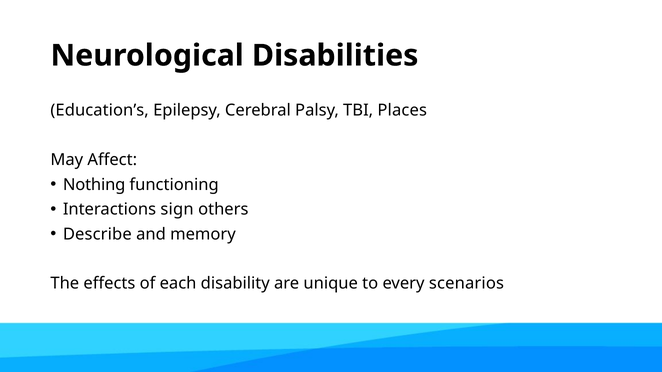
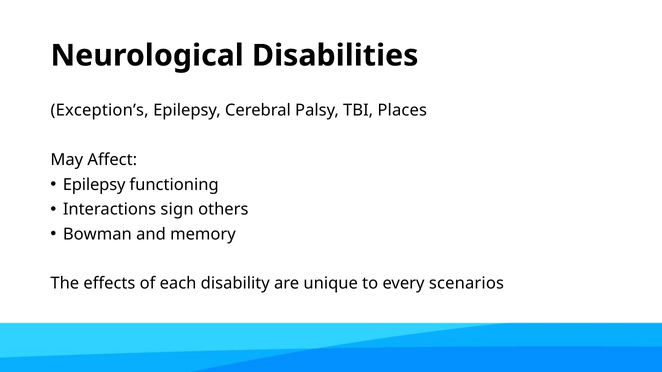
Education’s: Education’s -> Exception’s
Nothing at (94, 185): Nothing -> Epilepsy
Describe: Describe -> Bowman
